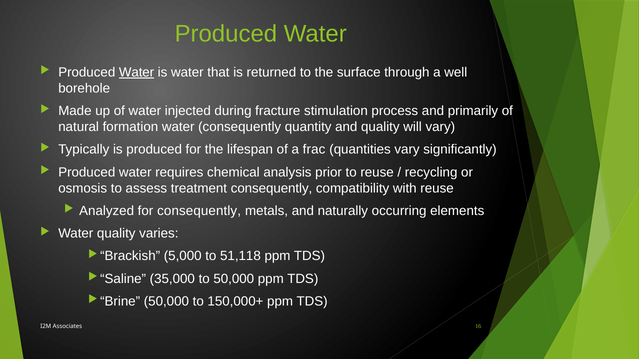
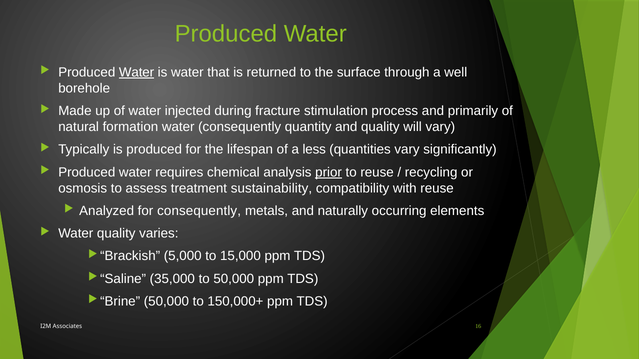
frac: frac -> less
prior underline: none -> present
treatment consequently: consequently -> sustainability
51,118: 51,118 -> 15,000
